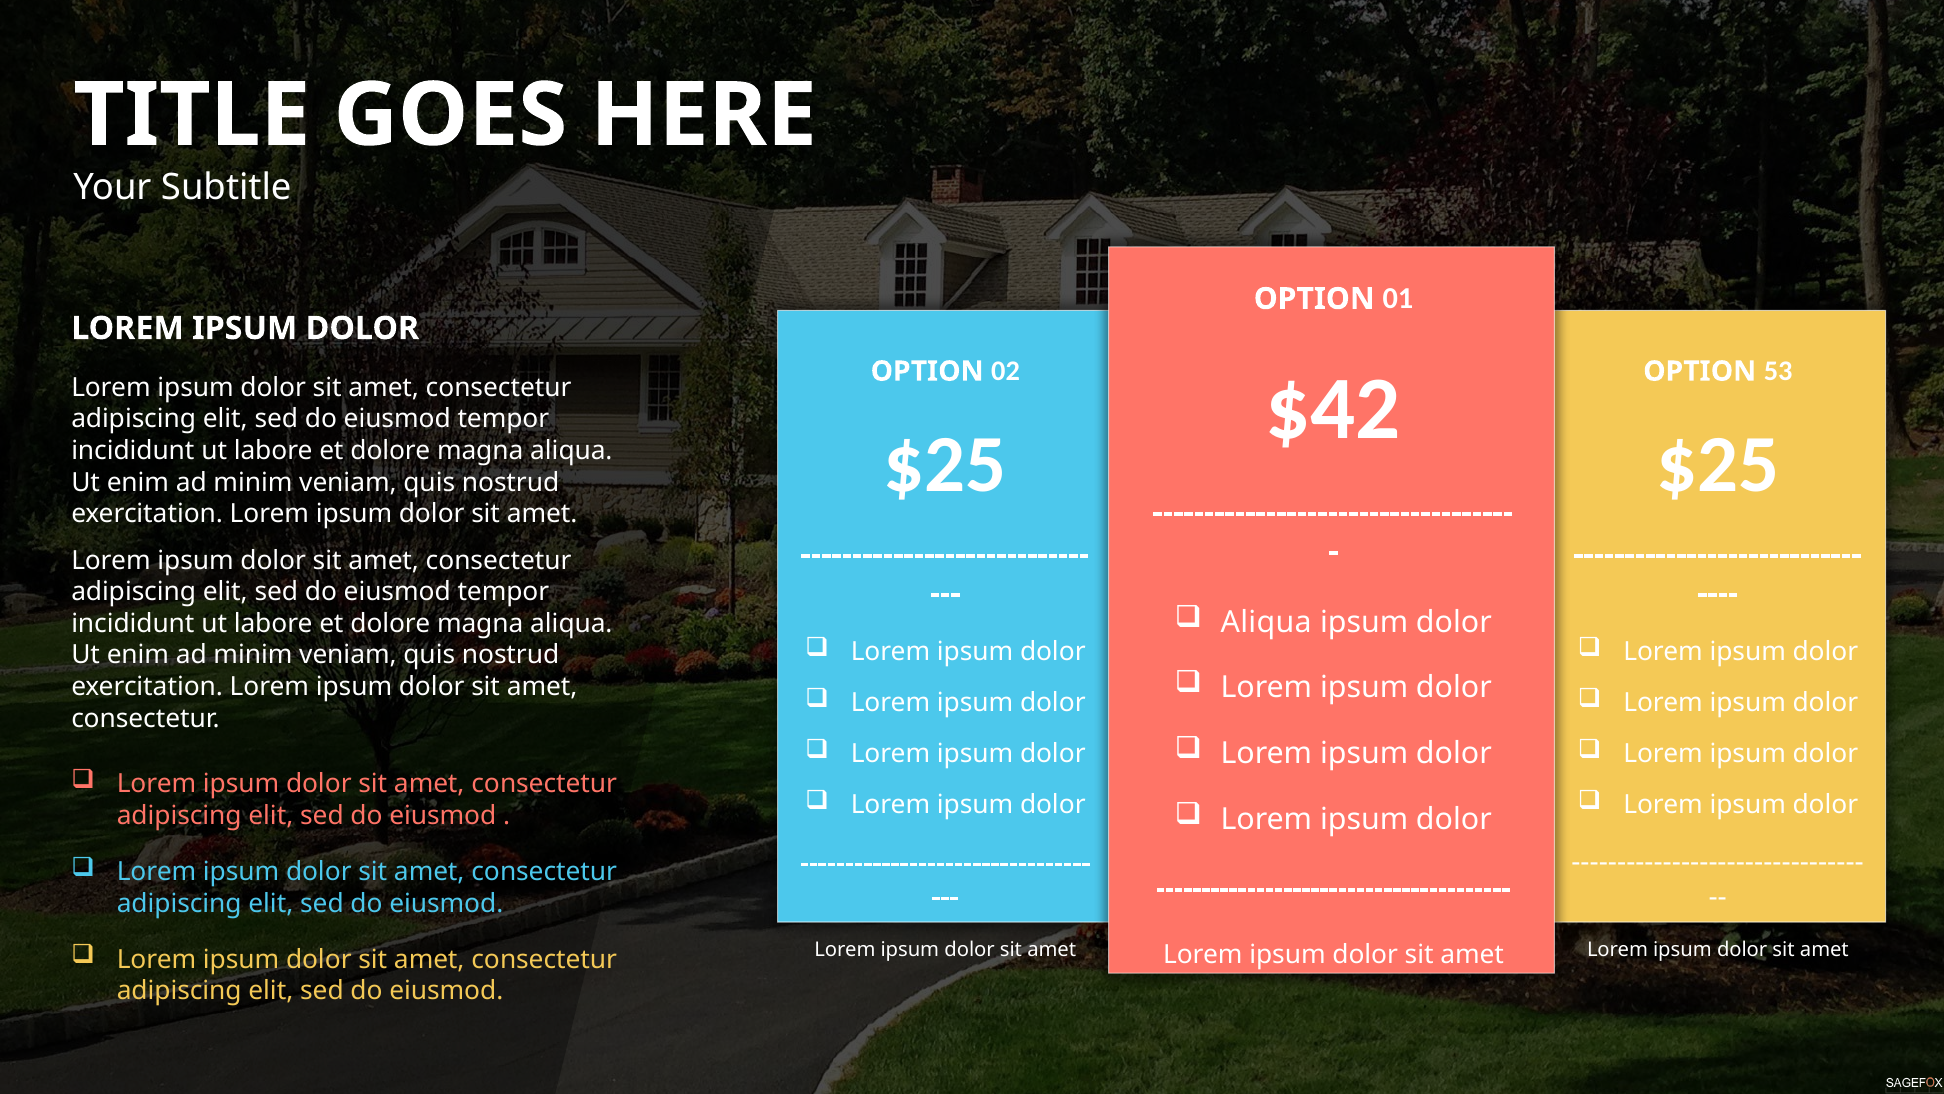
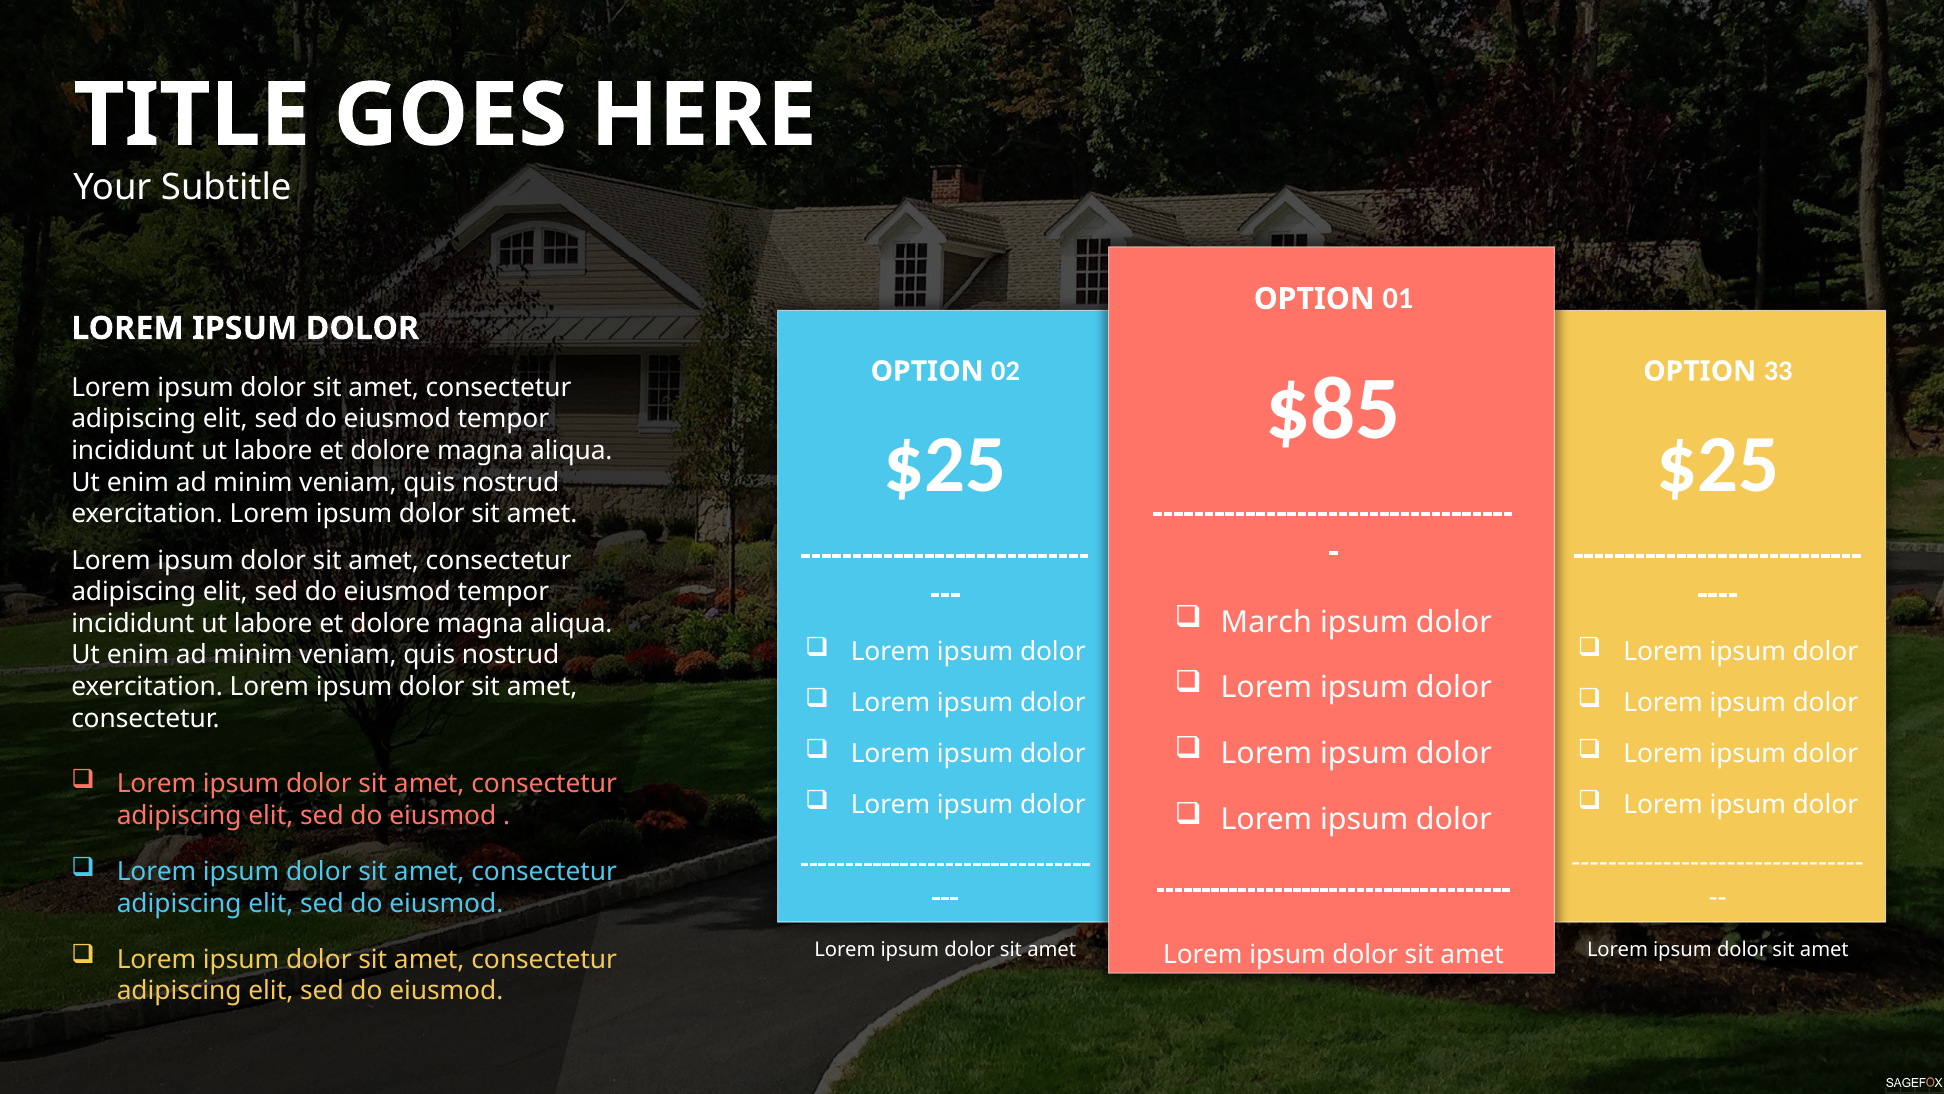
53: 53 -> 33
$42: $42 -> $85
Aliqua at (1266, 622): Aliqua -> March
